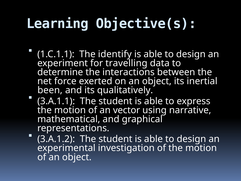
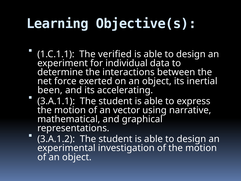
identify: identify -> verified
travelling: travelling -> individual
qualitatively: qualitatively -> accelerating
